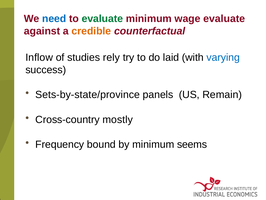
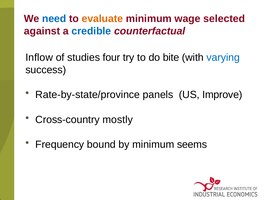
evaluate at (102, 19) colour: green -> orange
wage evaluate: evaluate -> selected
credible colour: orange -> blue
rely: rely -> four
laid: laid -> bite
Sets-by-state/province: Sets-by-state/province -> Rate-by-state/province
Remain: Remain -> Improve
